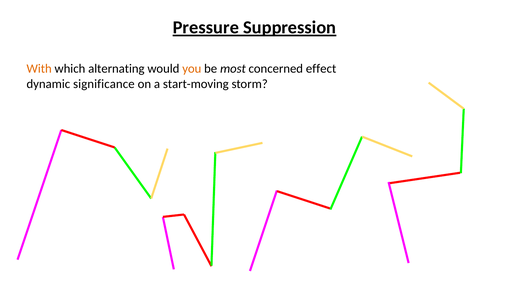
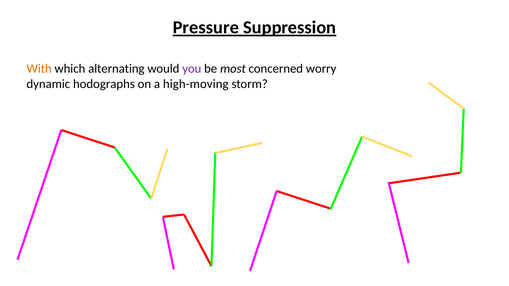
you colour: orange -> purple
effect: effect -> worry
significance: significance -> hodographs
start-moving: start-moving -> high-moving
